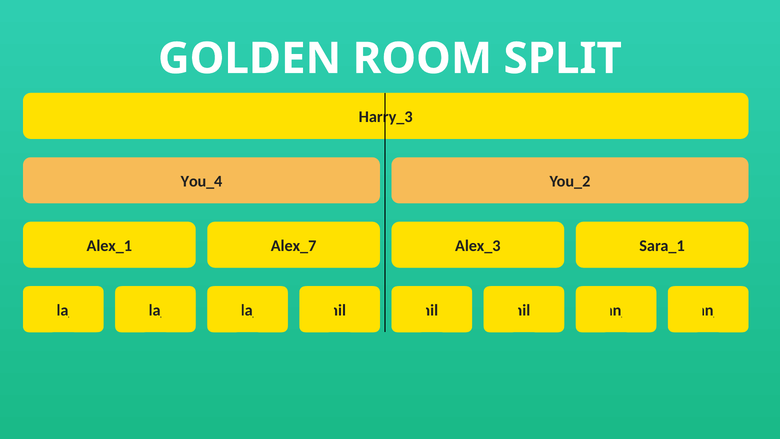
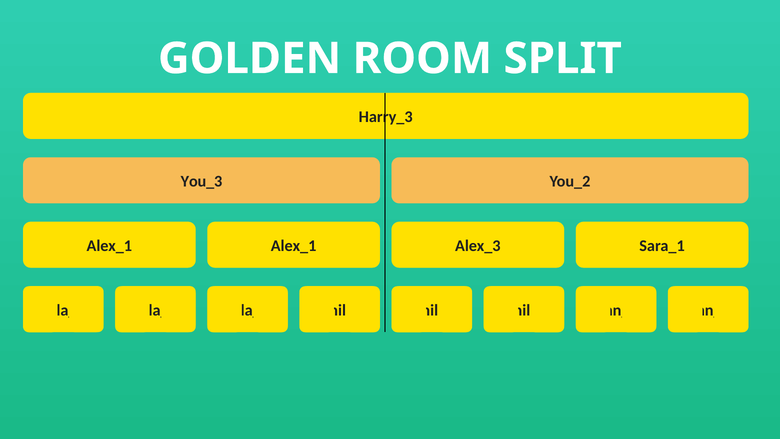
You_4: You_4 -> You_3
Alex_1 Alex_7: Alex_7 -> Alex_1
